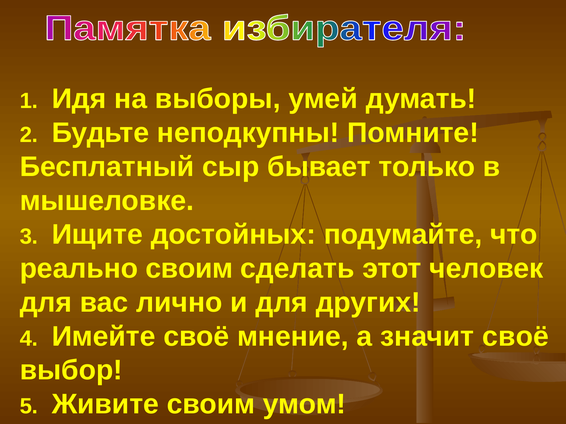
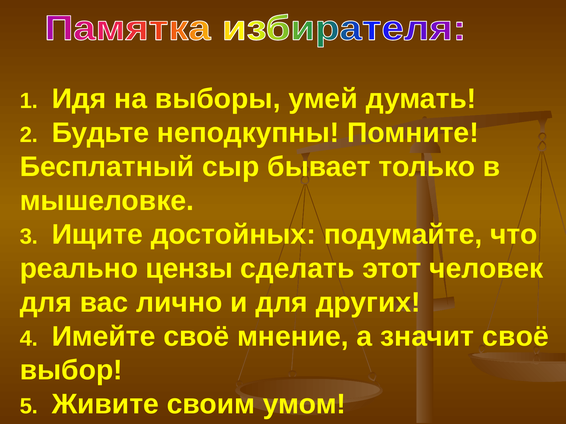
реально своим: своим -> цензы
